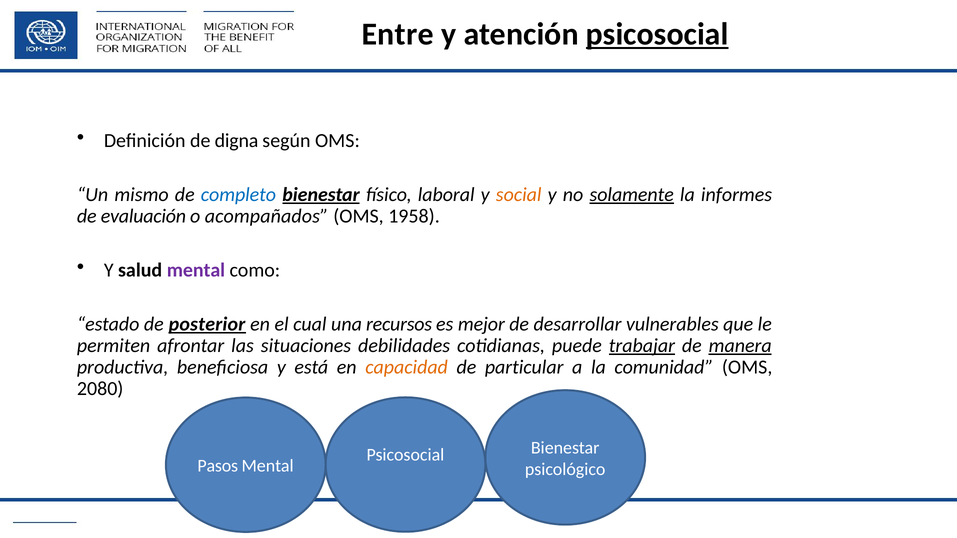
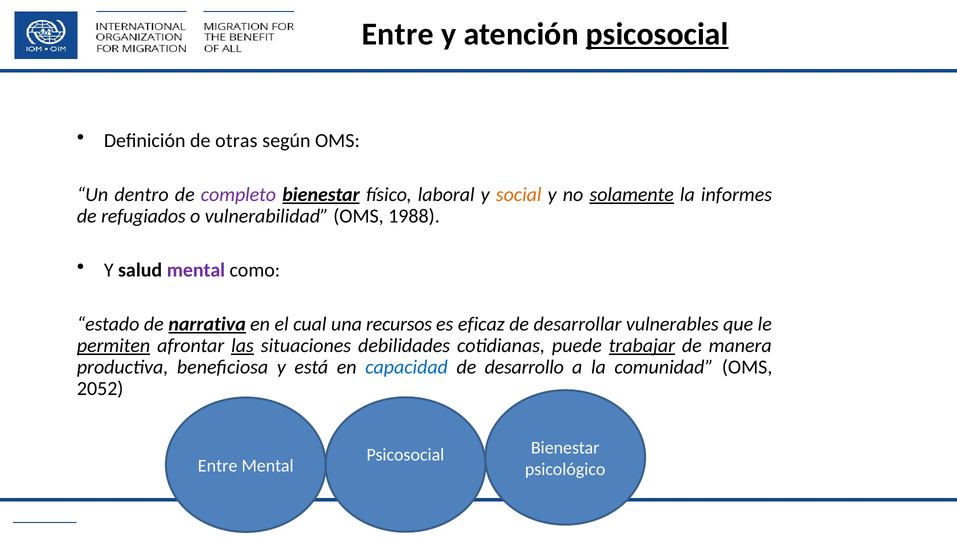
digna: digna -> otras
mismo: mismo -> dentro
completo colour: blue -> purple
evaluación: evaluación -> refugiados
acompañados: acompañados -> vulnerabilidad
1958: 1958 -> 1988
posterior: posterior -> narrativa
mejor: mejor -> eficaz
permiten underline: none -> present
las underline: none -> present
manera underline: present -> none
capacidad colour: orange -> blue
particular: particular -> desarrollo
2080: 2080 -> 2052
Pasos at (218, 466): Pasos -> Entre
